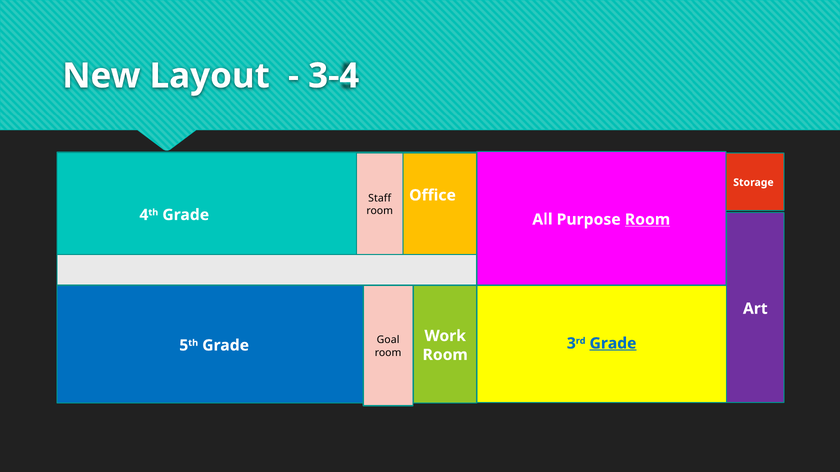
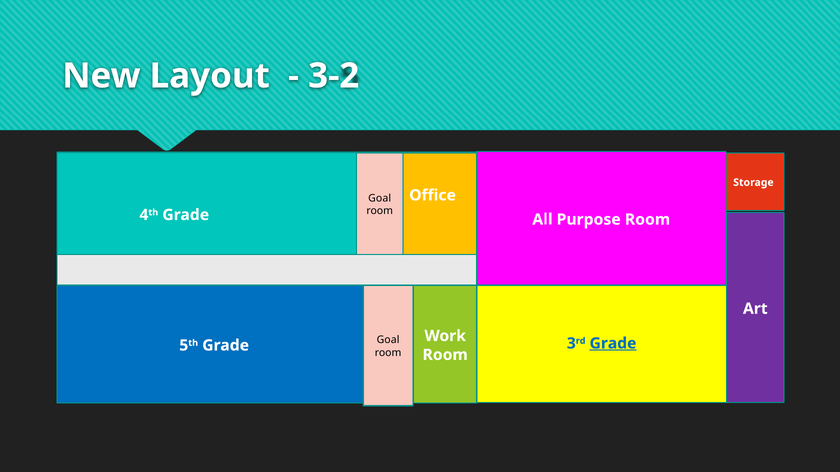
3-4: 3-4 -> 3-2
Staff at (380, 198): Staff -> Goal
Room at (648, 220) underline: present -> none
